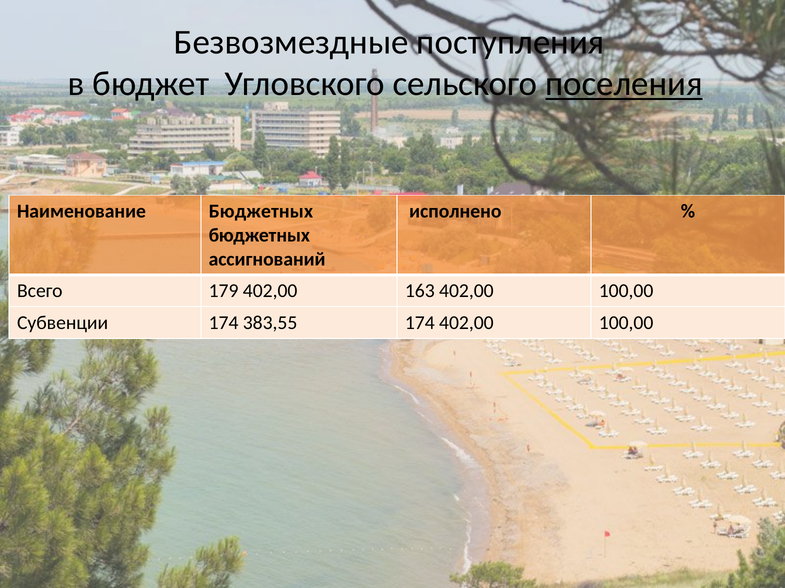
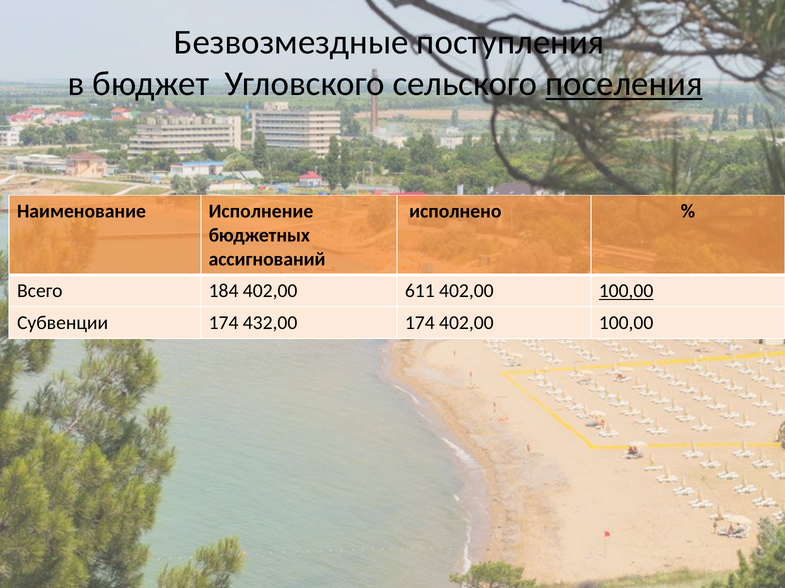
Наименование Бюджетных: Бюджетных -> Исполнение
179: 179 -> 184
163: 163 -> 611
100,00 at (626, 291) underline: none -> present
383,55: 383,55 -> 432,00
